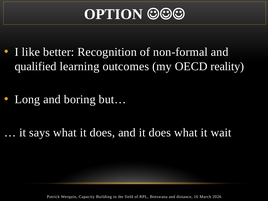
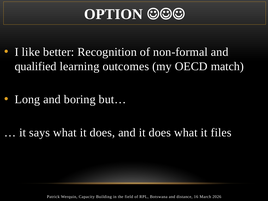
reality: reality -> match
wait: wait -> files
